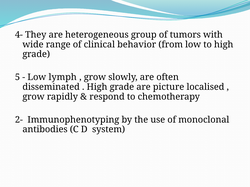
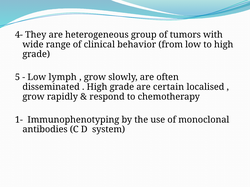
picture: picture -> certain
2-: 2- -> 1-
